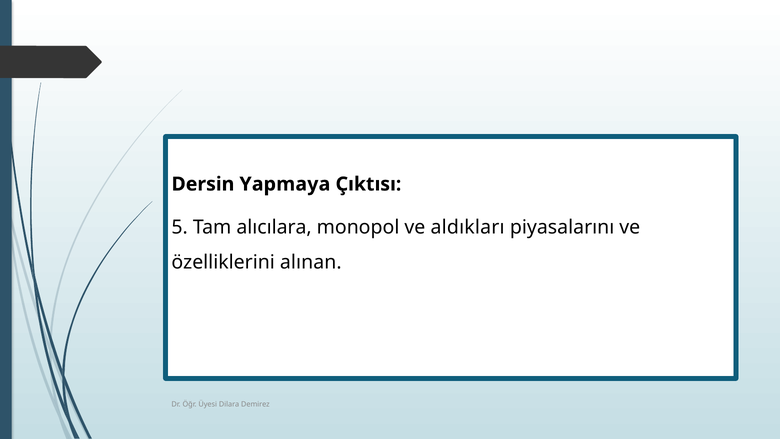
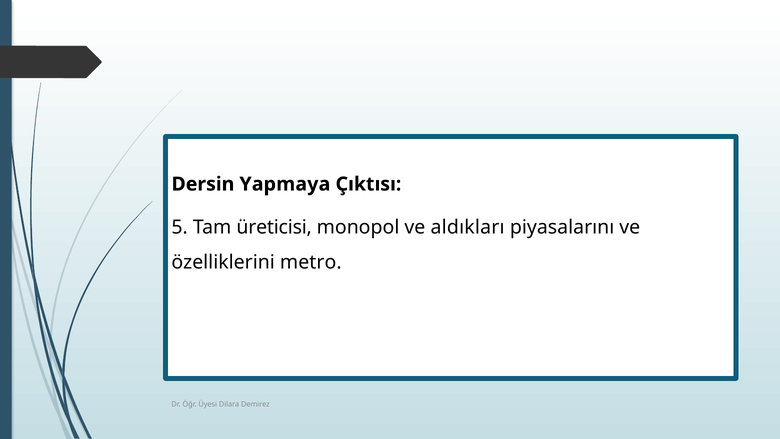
alıcılara: alıcılara -> üreticisi
alınan: alınan -> metro
